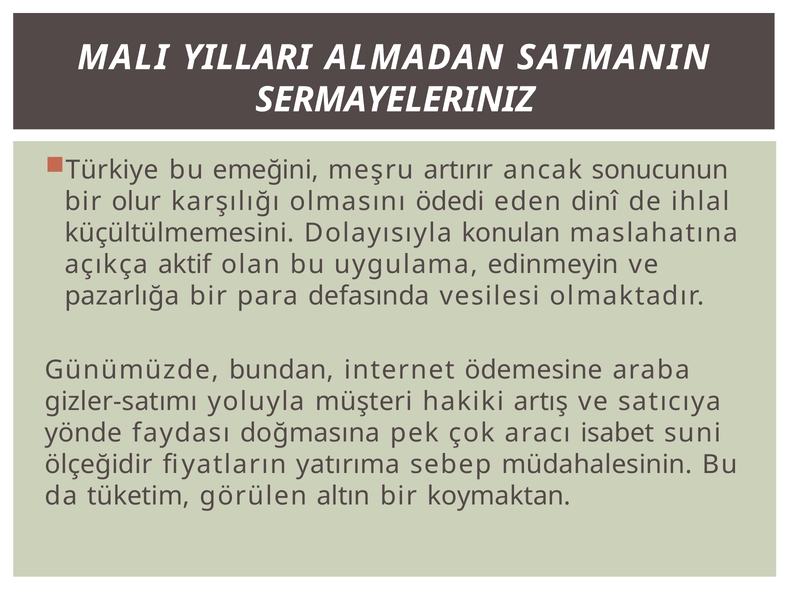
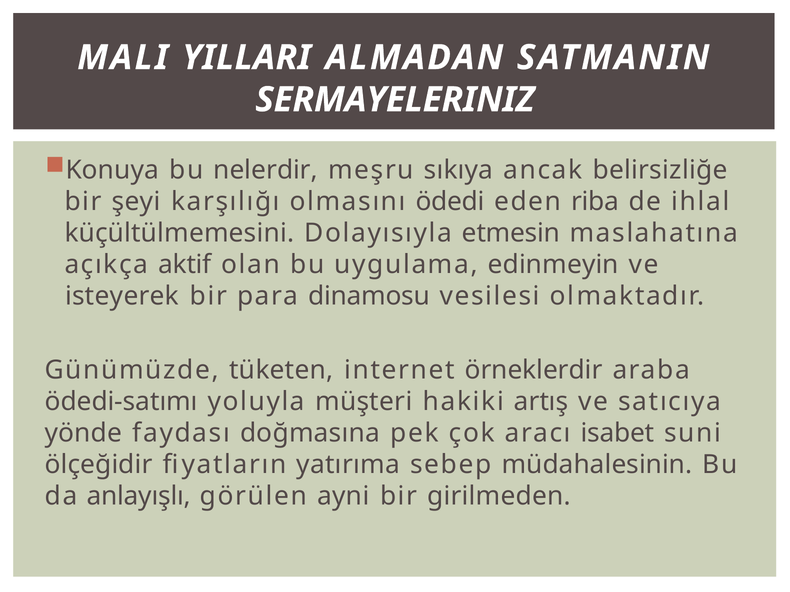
Türkiye: Türkiye -> Konuya
emeğini: emeğini -> nelerdir
artırır: artırır -> sıkıya
sonucunun: sonucunun -> belirsizliğe
olur: olur -> şeyi
dinî: dinî -> riba
konulan: konulan -> etmesin
pazarlığa: pazarlığa -> isteyerek
defasında: defasında -> dinamosu
bundan: bundan -> tüketen
ödemesine: ödemesine -> örneklerdir
gizler-satımı: gizler-satımı -> ödedi-satımı
tüketim: tüketim -> anlayışlı
altın: altın -> ayni
koymaktan: koymaktan -> girilmeden
